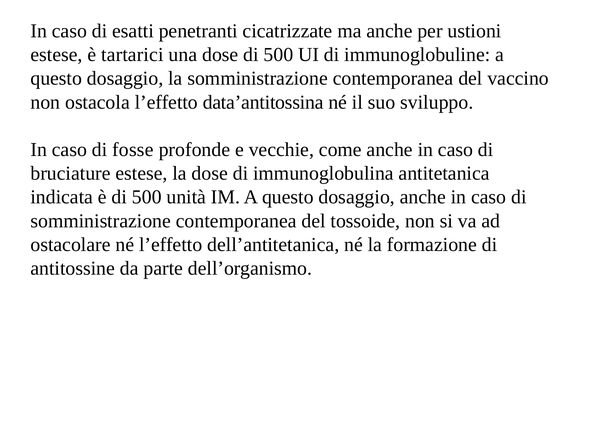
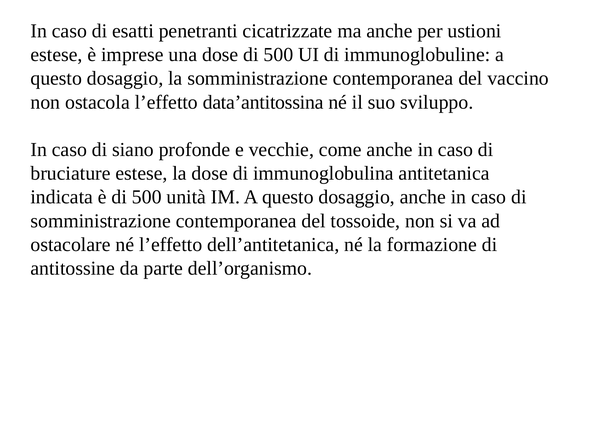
tartarici: tartarici -> imprese
fosse: fosse -> siano
